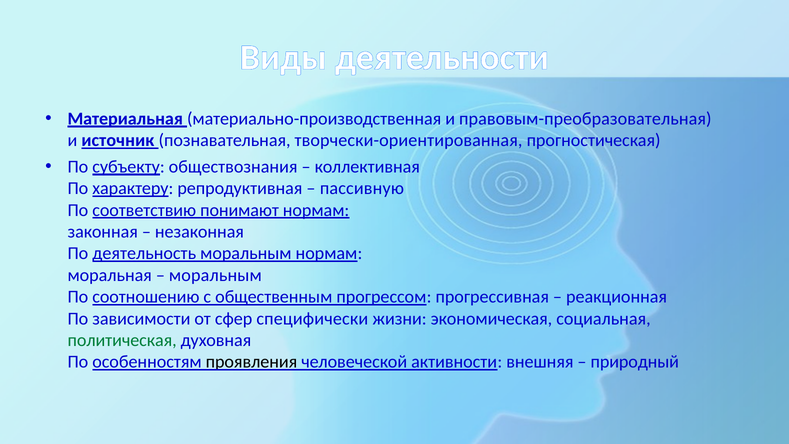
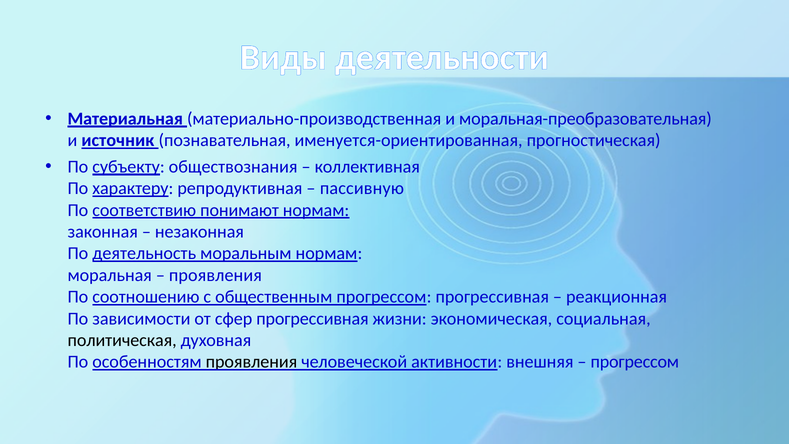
правовым-преобразовательная: правовым-преобразовательная -> моральная-преобразовательная
творчески-ориентированная: творчески-ориентированная -> именуется-ориентированная
моральным at (215, 275): моральным -> проявления
сфер специфически: специфически -> прогрессивная
политическая colour: green -> black
природный at (635, 362): природный -> прогрессом
